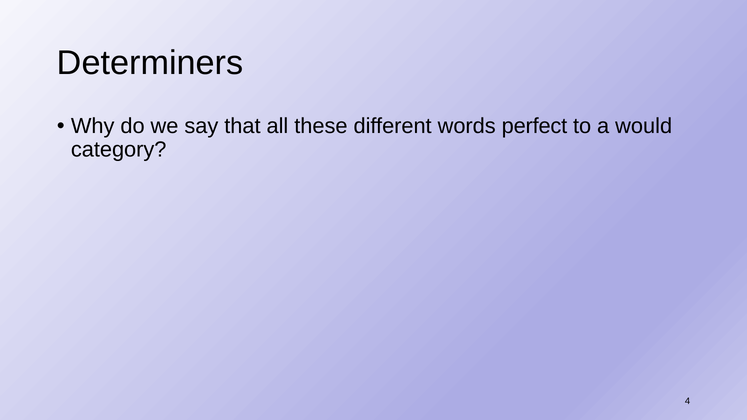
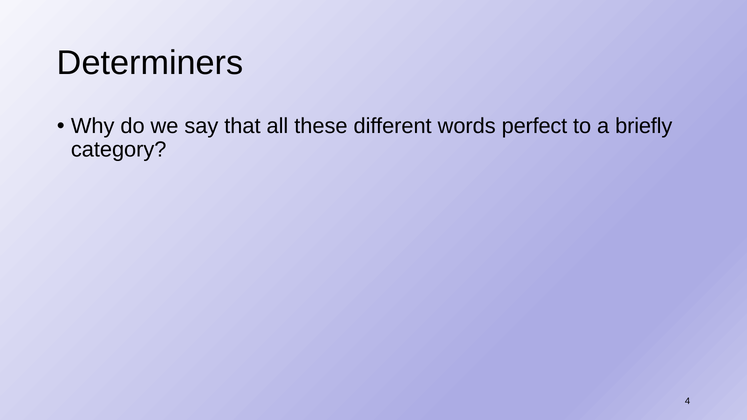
would: would -> briefly
